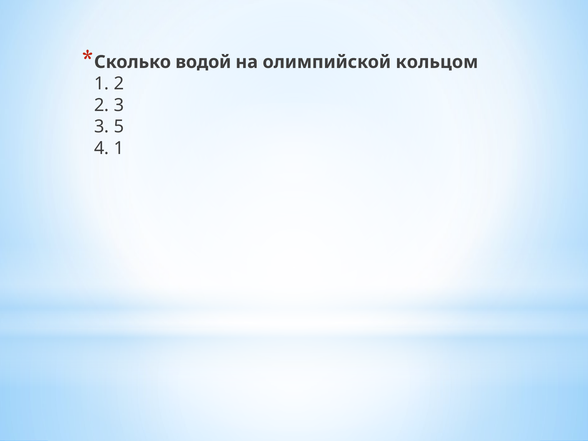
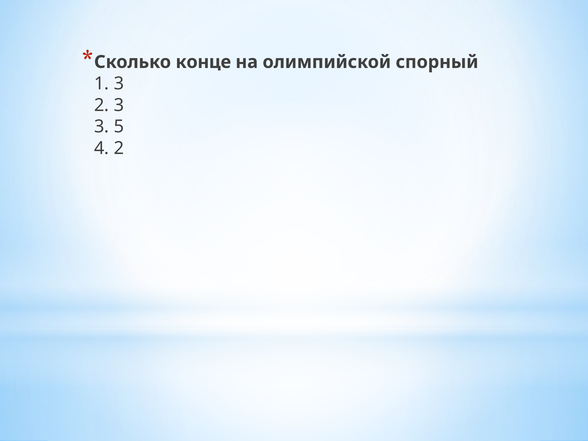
водой: водой -> конце
кольцом: кольцом -> спорный
1 2: 2 -> 3
4 1: 1 -> 2
